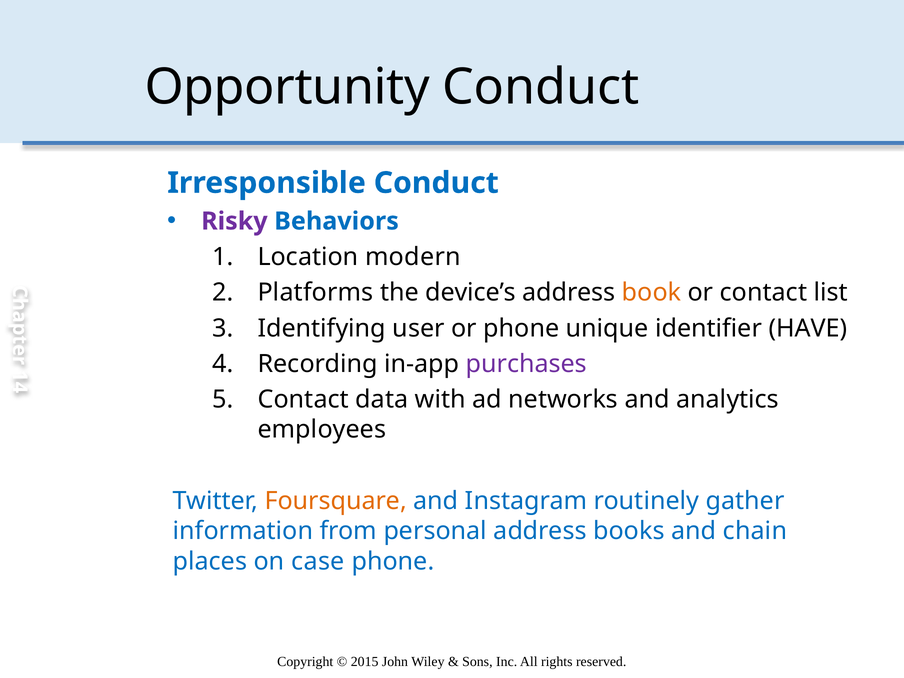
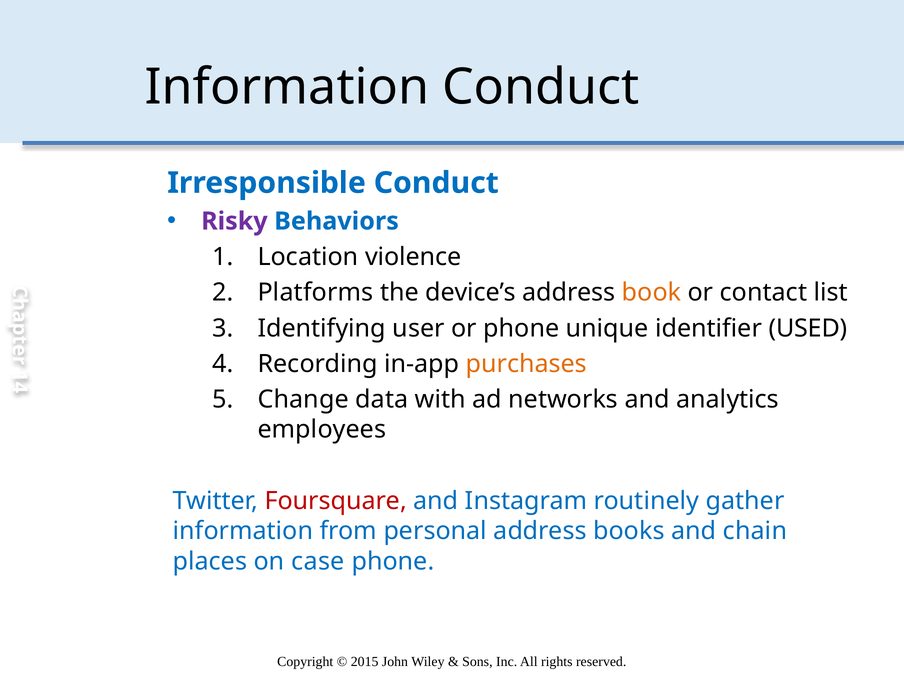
Opportunity at (287, 87): Opportunity -> Information
modern: modern -> violence
HAVE: HAVE -> USED
purchases colour: purple -> orange
Contact at (303, 400): Contact -> Change
Foursquare colour: orange -> red
